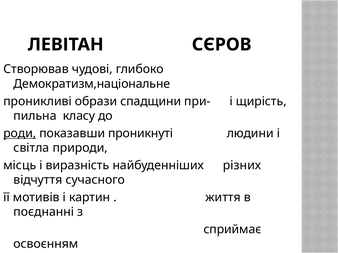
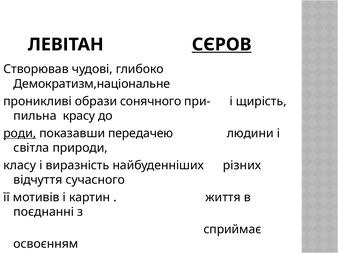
СЄРОВ underline: none -> present
образи спадщини: спадщини -> сонячного
класу: класу -> красу
проникнуті: проникнуті -> передачею
місць: місць -> класу
